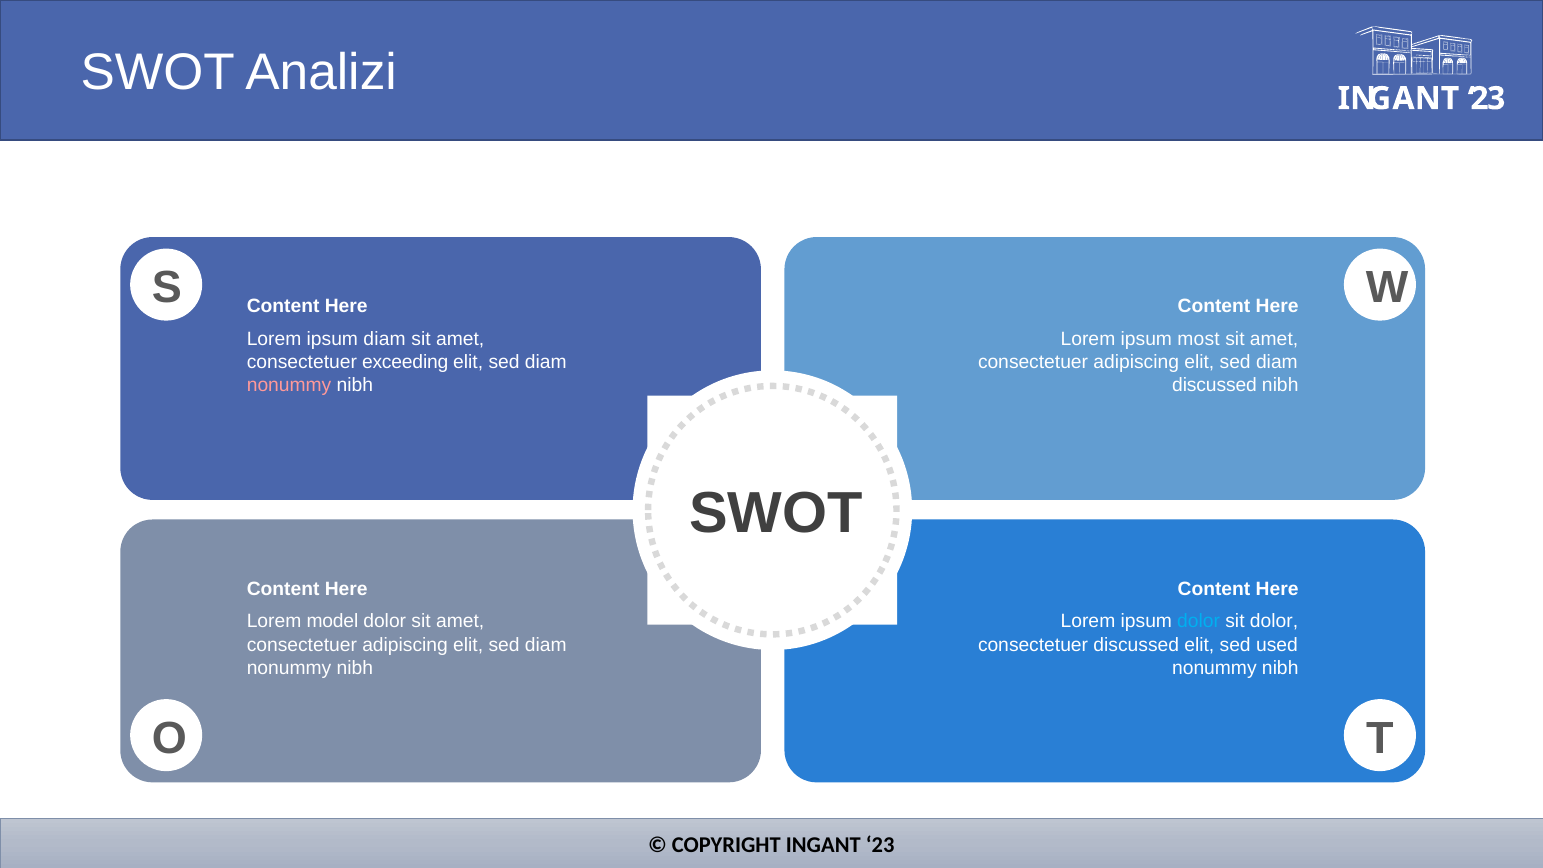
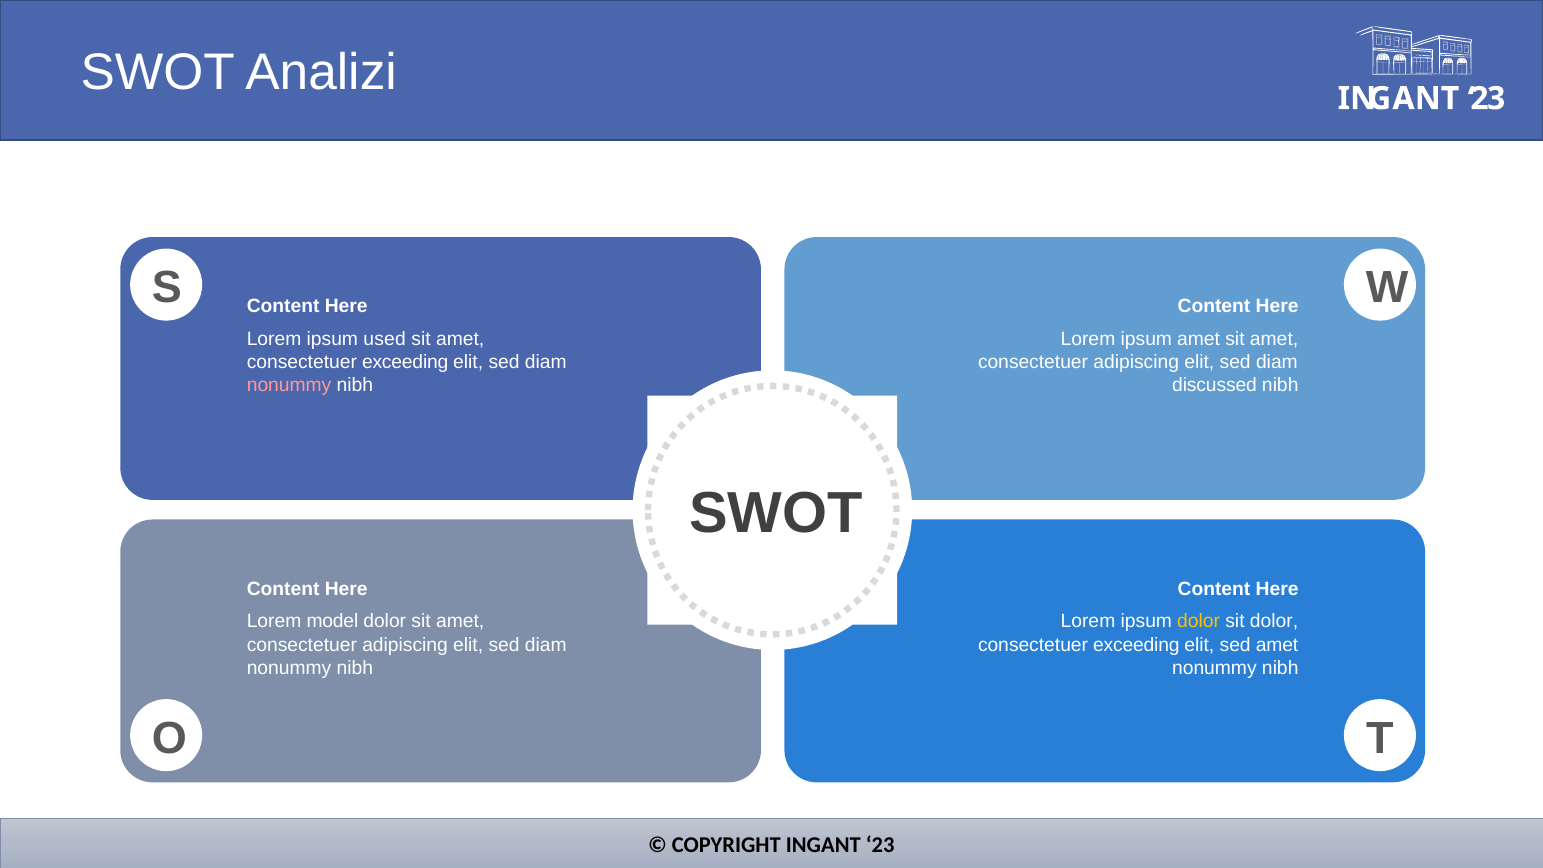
ipsum diam: diam -> used
ipsum most: most -> amet
dolor at (1199, 621) colour: light blue -> yellow
discussed at (1136, 645): discussed -> exceeding
sed used: used -> amet
